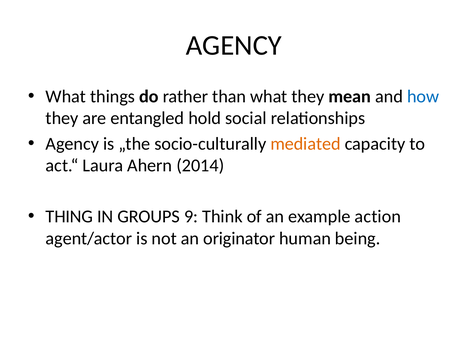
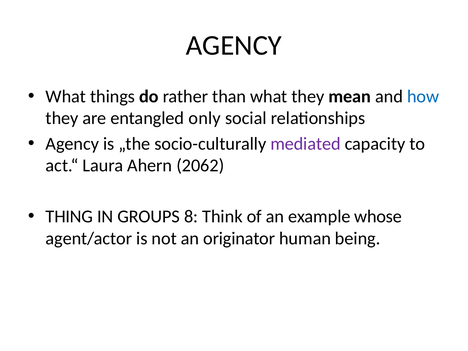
hold: hold -> only
mediated colour: orange -> purple
2014: 2014 -> 2062
9: 9 -> 8
action: action -> whose
